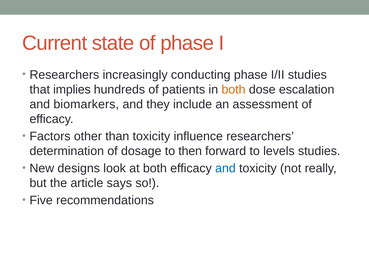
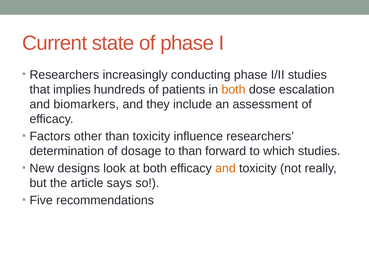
to then: then -> than
levels: levels -> which
and at (225, 168) colour: blue -> orange
